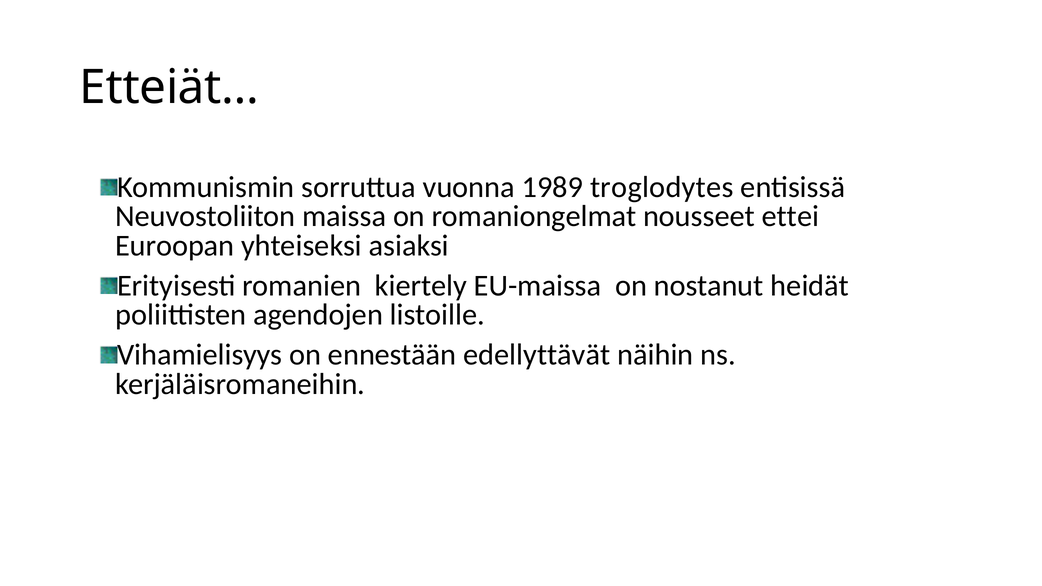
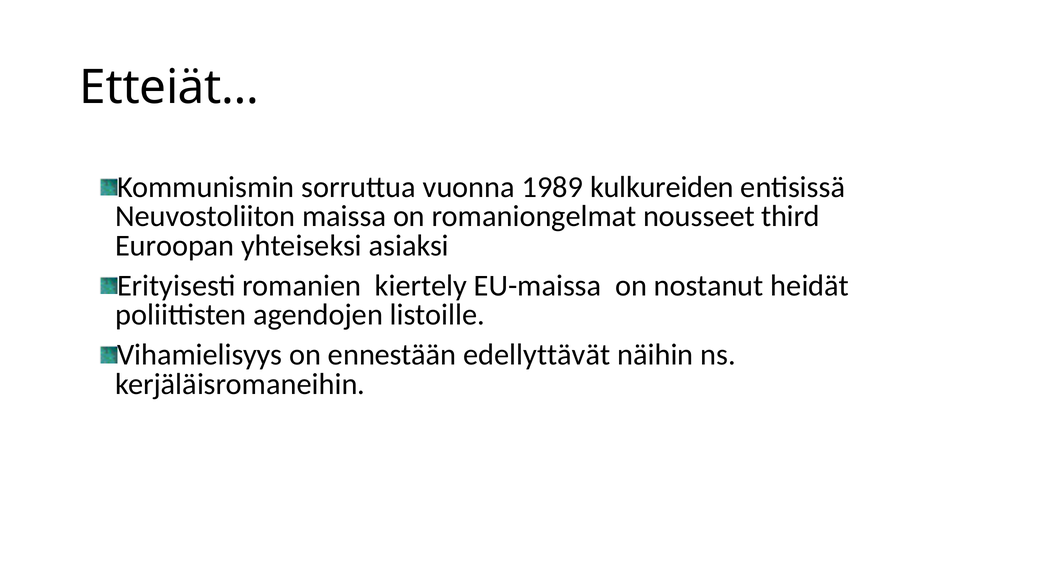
troglodytes: troglodytes -> kulkureiden
ettei: ettei -> third
